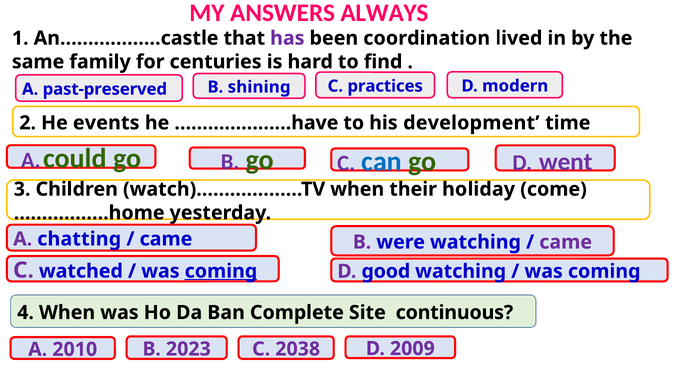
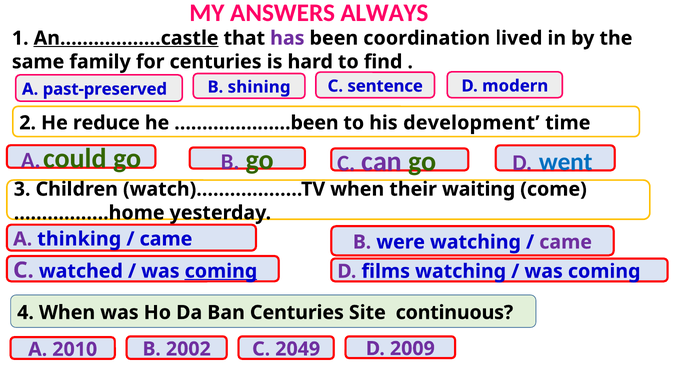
An………………castle underline: none -> present
practices: practices -> sentence
events: events -> reduce
…………………have: …………………have -> …………………been
can colour: blue -> purple
went colour: purple -> blue
holiday: holiday -> waiting
chatting: chatting -> thinking
good: good -> films
Ban Complete: Complete -> Centuries
2023: 2023 -> 2002
2038: 2038 -> 2049
